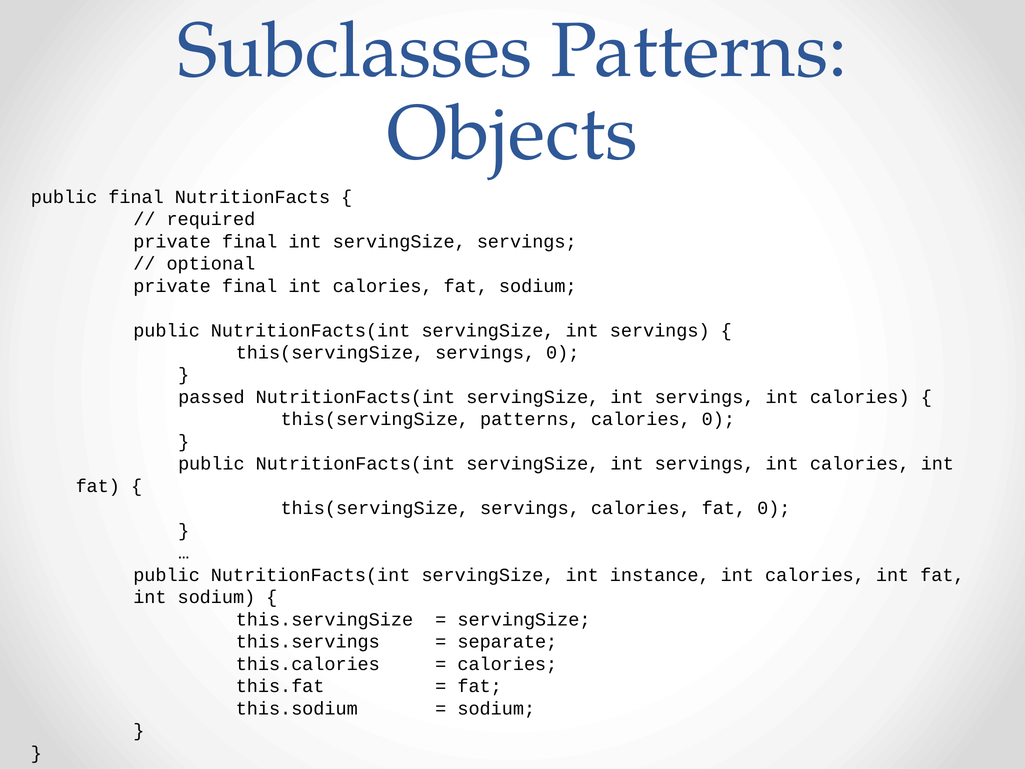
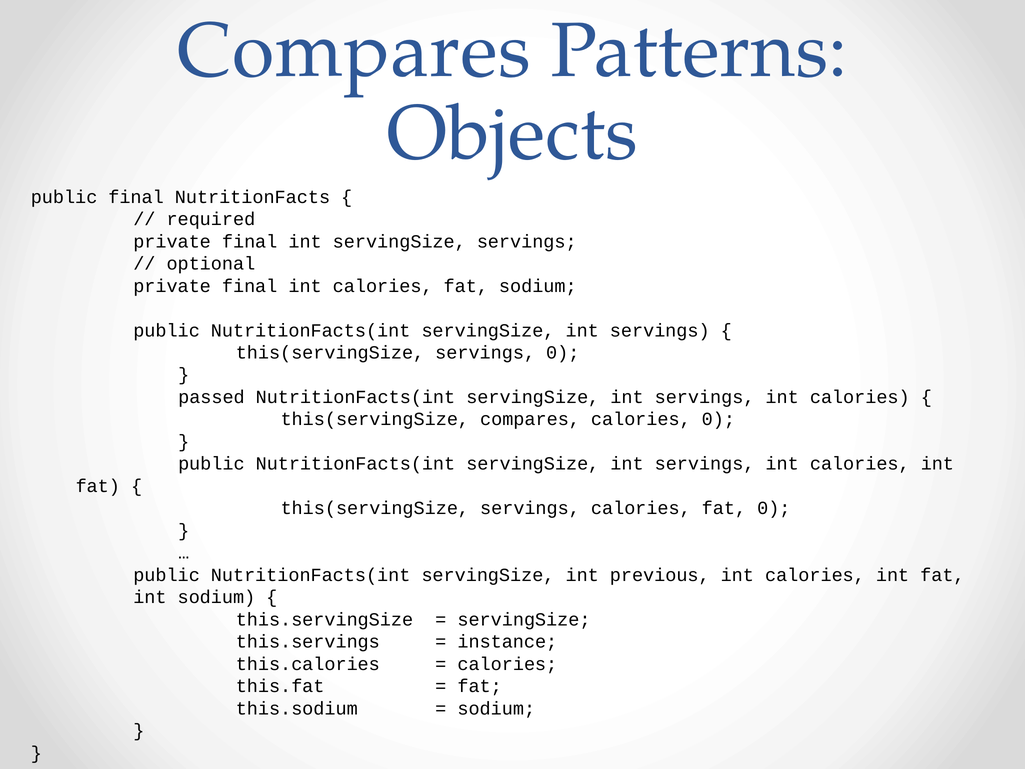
Subclasses at (355, 51): Subclasses -> Compares
this(servingSize patterns: patterns -> compares
instance: instance -> previous
separate: separate -> instance
